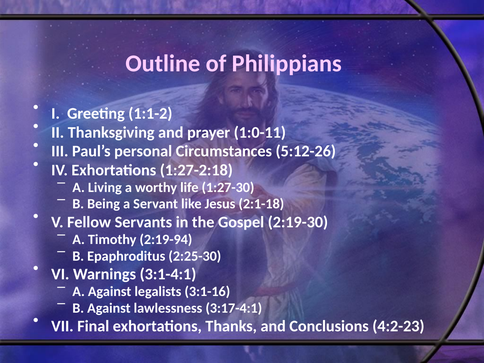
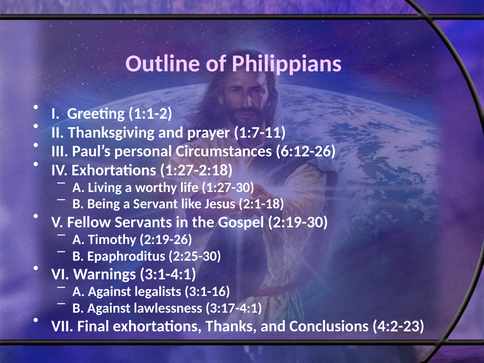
1:0-11: 1:0-11 -> 1:7-11
5:12-26: 5:12-26 -> 6:12-26
2:19-94: 2:19-94 -> 2:19-26
